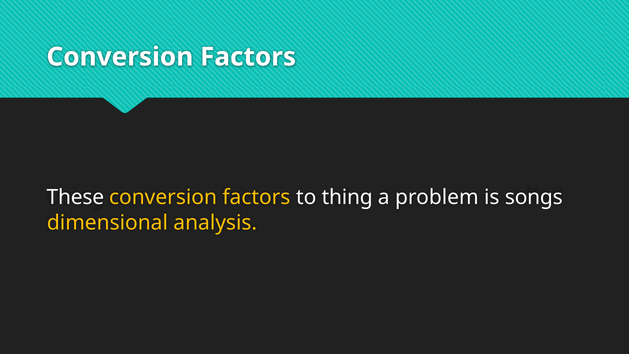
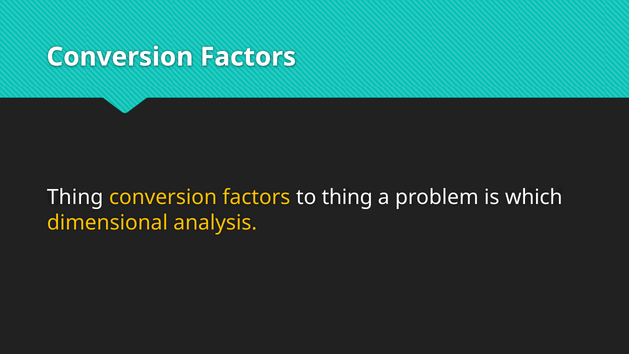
These at (75, 197): These -> Thing
songs: songs -> which
